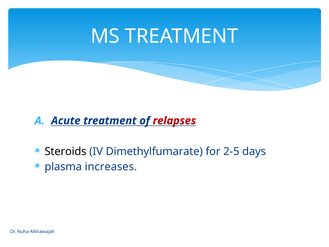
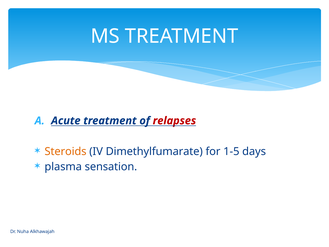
Steroids colour: black -> orange
2-5: 2-5 -> 1-5
increases: increases -> sensation
